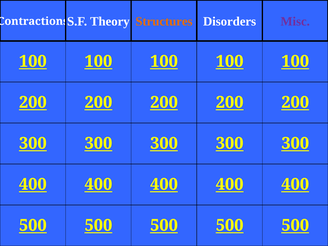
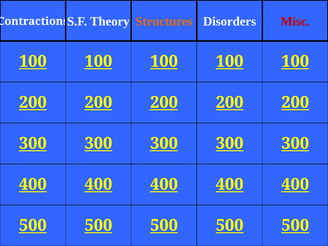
Misc colour: purple -> red
